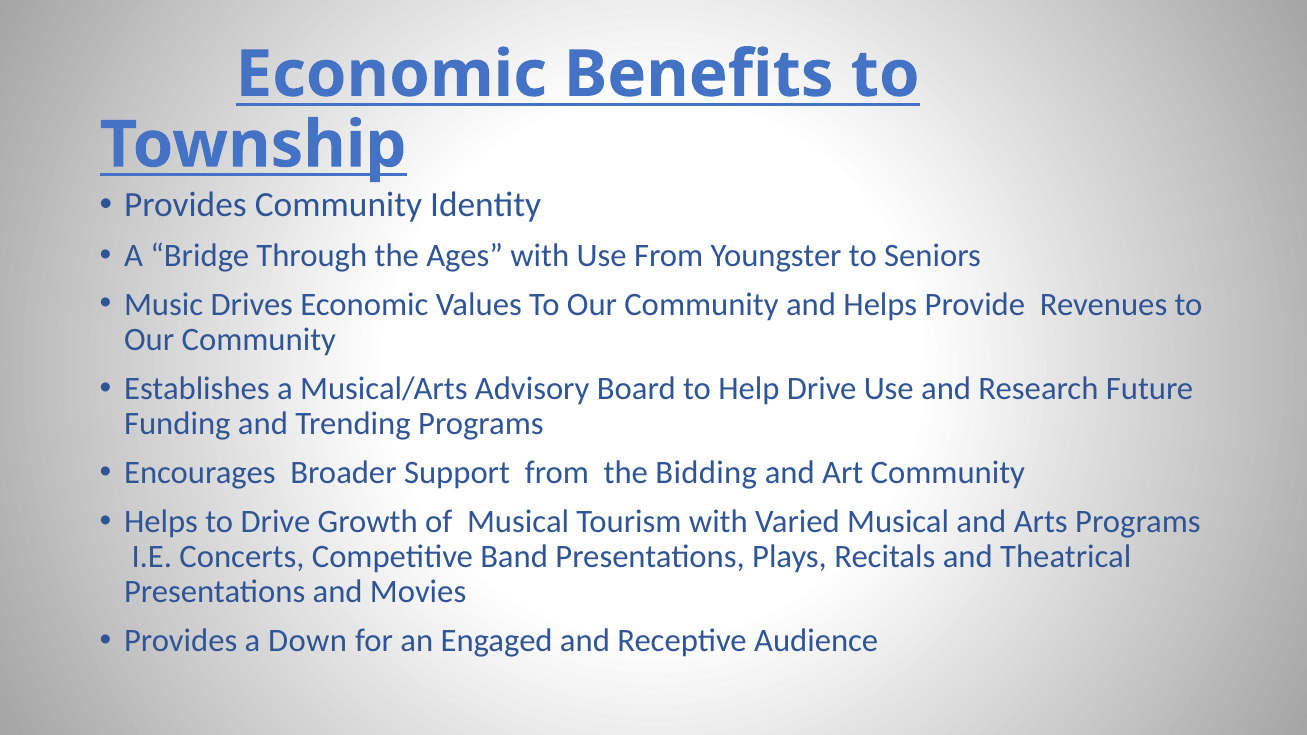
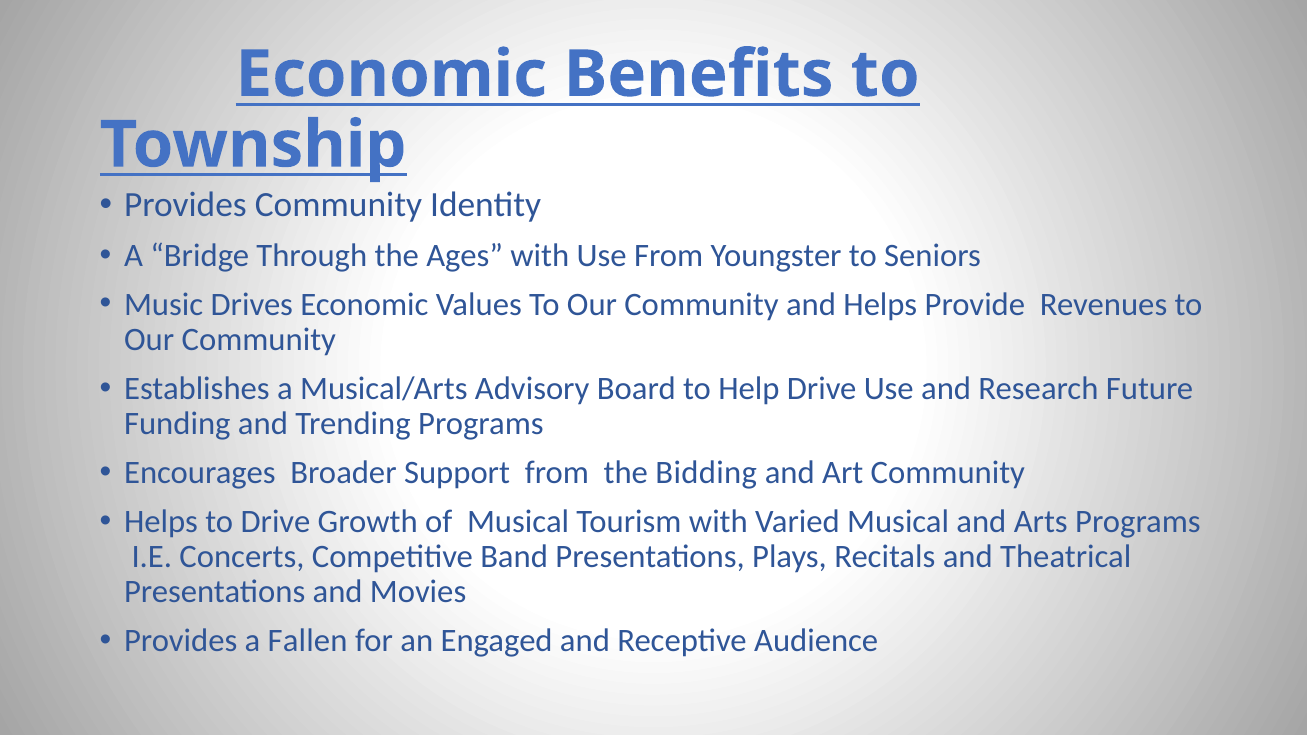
Down: Down -> Fallen
